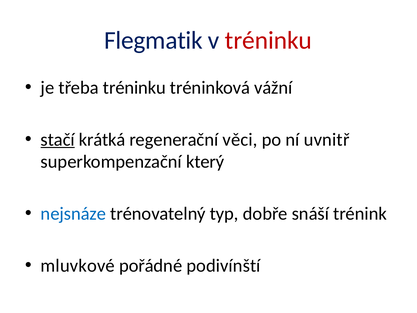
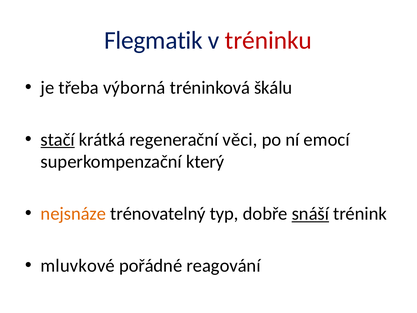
třeba tréninku: tréninku -> výborná
vážní: vážní -> škálu
uvnitř: uvnitř -> emocí
nejsnáze colour: blue -> orange
snáší underline: none -> present
podivínští: podivínští -> reagování
